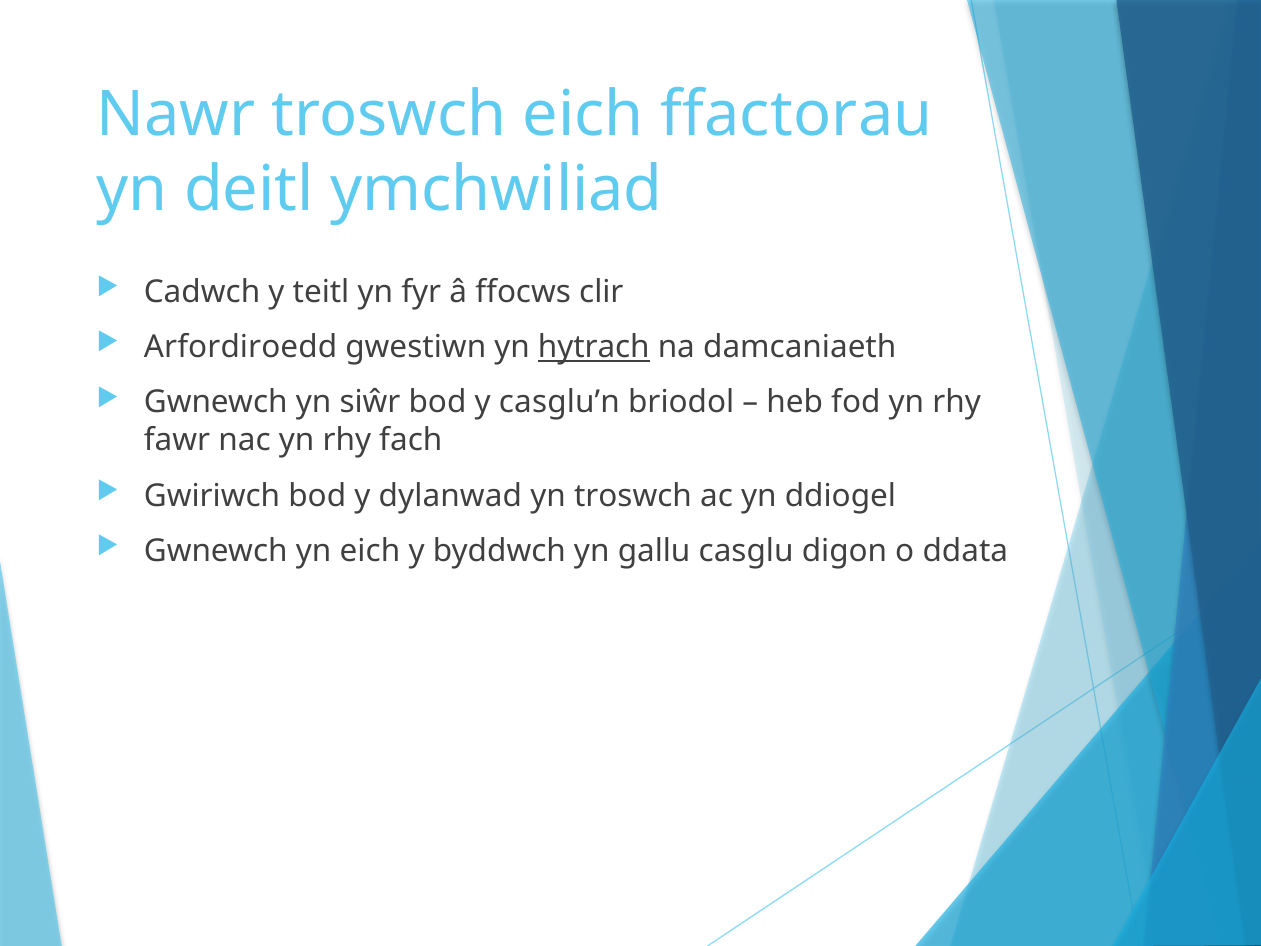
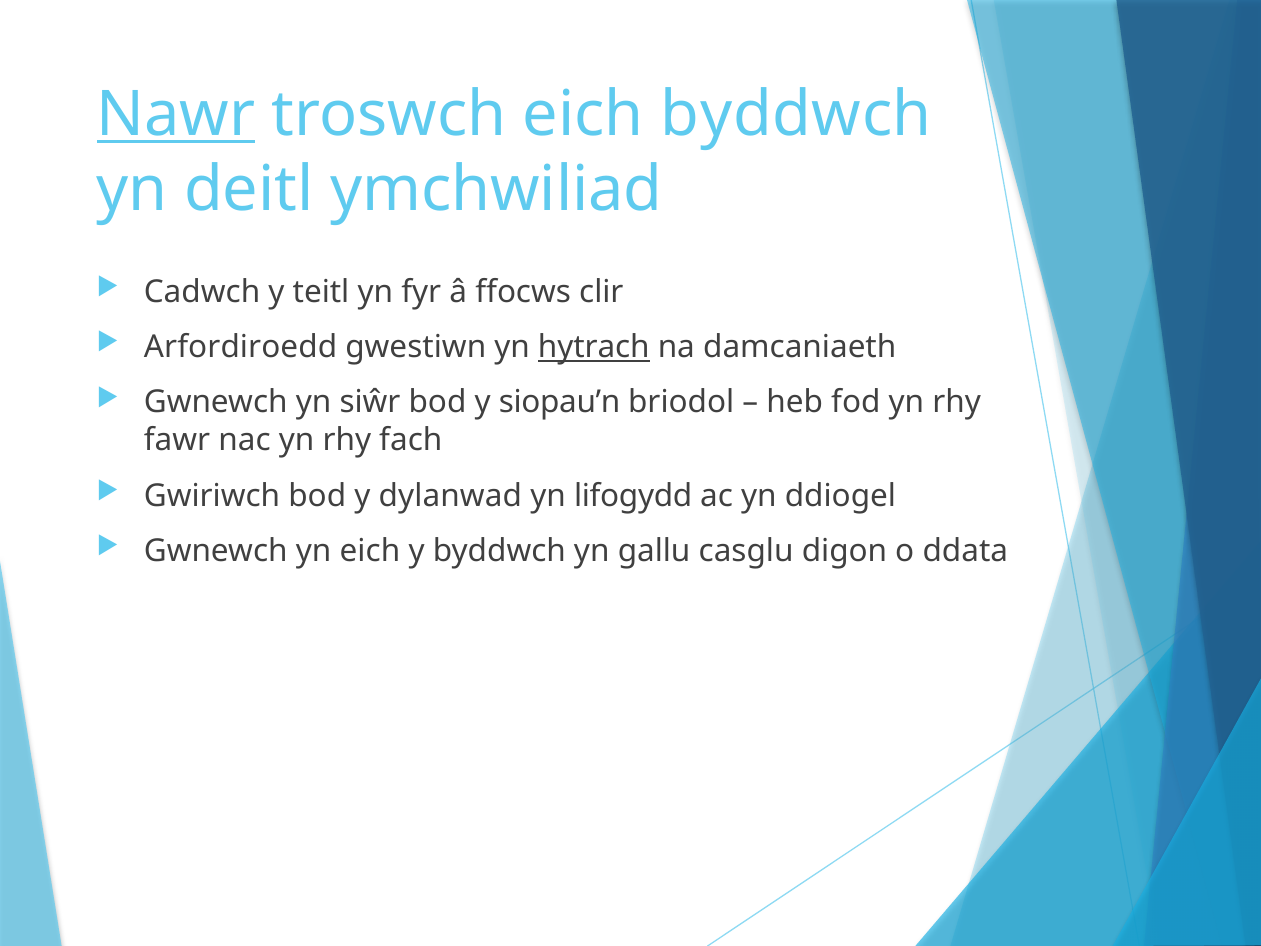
Nawr underline: none -> present
eich ffactorau: ffactorau -> byddwch
casglu’n: casglu’n -> siopau’n
yn troswch: troswch -> lifogydd
